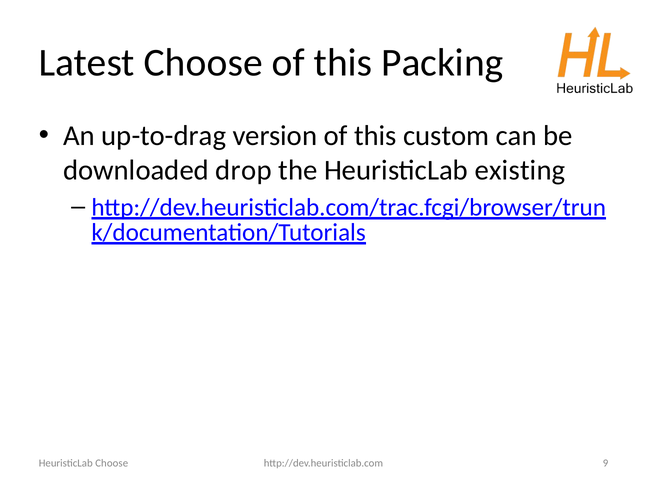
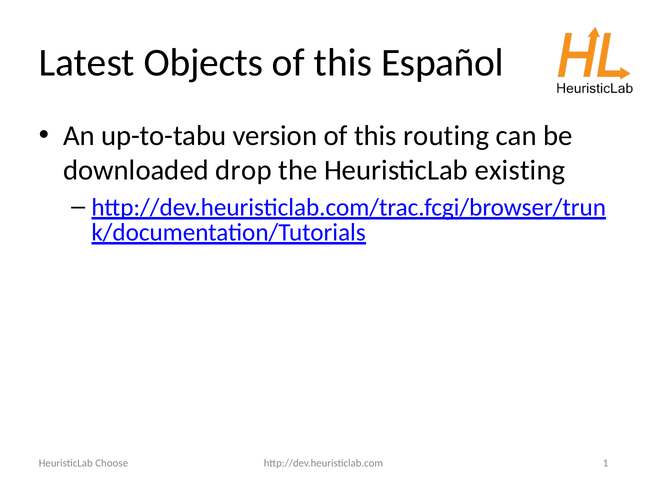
Latest Choose: Choose -> Objects
Packing: Packing -> Español
up-to-drag: up-to-drag -> up-to-tabu
custom: custom -> routing
9: 9 -> 1
